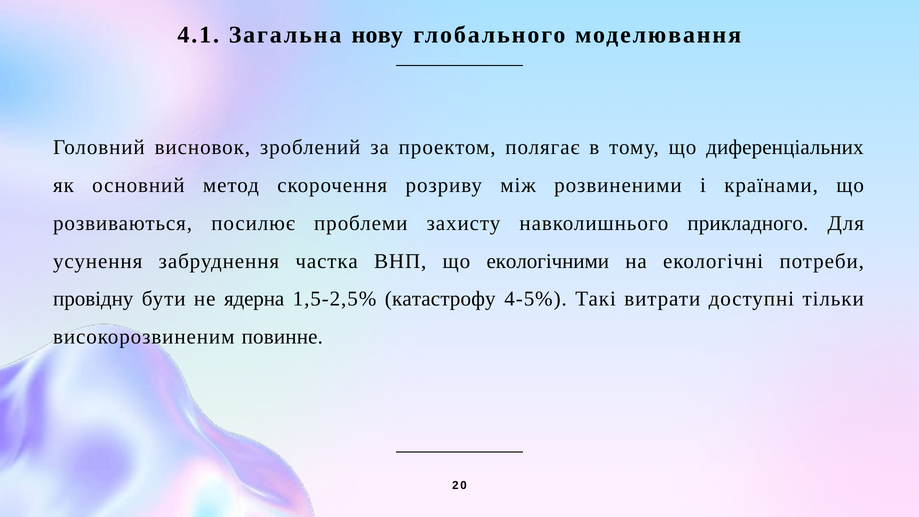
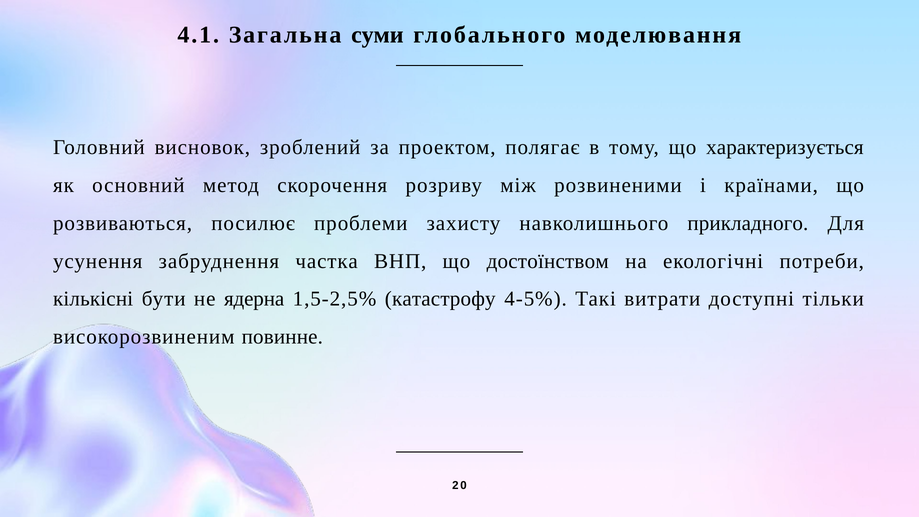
нову: нову -> суми
диференціальних: диференціальних -> характеризується
екологічними: екологічними -> достоїнством
провідну: провідну -> кількісні
